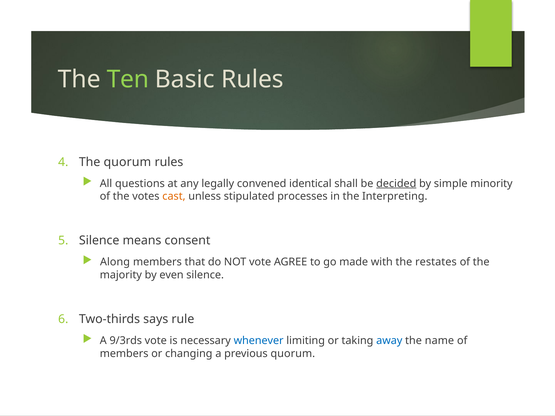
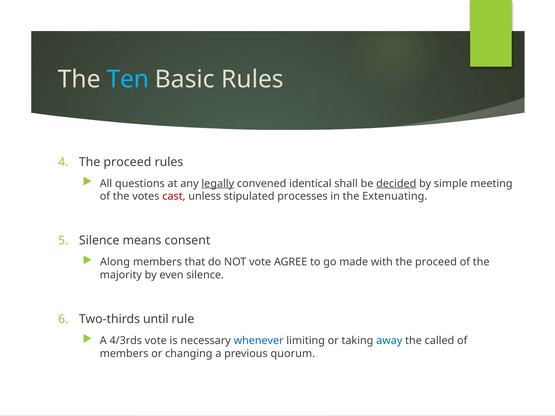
Ten colour: light green -> light blue
quorum at (127, 162): quorum -> proceed
legally underline: none -> present
minority: minority -> meeting
cast colour: orange -> red
Interpreting: Interpreting -> Extenuating
with the restates: restates -> proceed
says: says -> until
9/3rds: 9/3rds -> 4/3rds
name: name -> called
